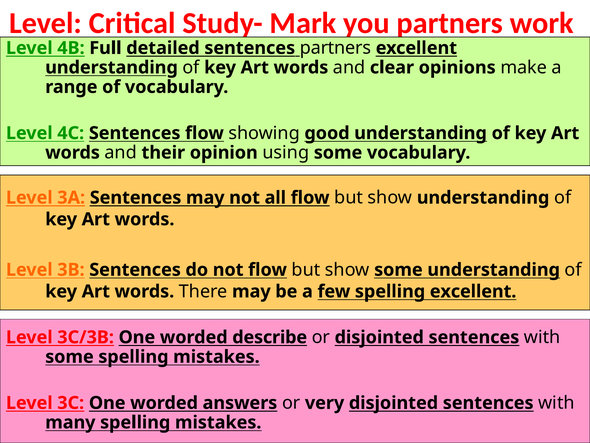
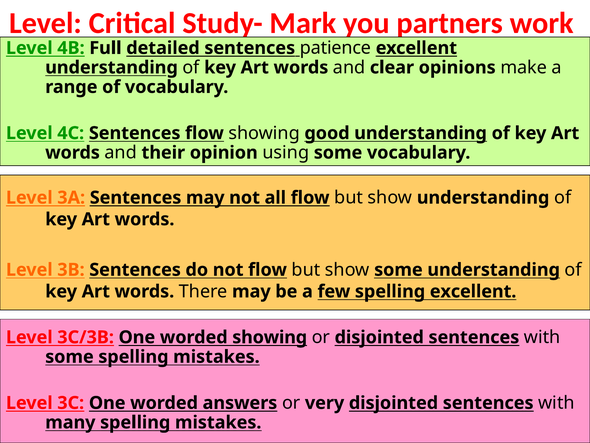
sentences partners: partners -> patience
worded describe: describe -> showing
